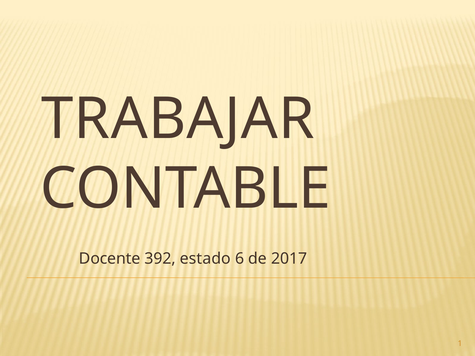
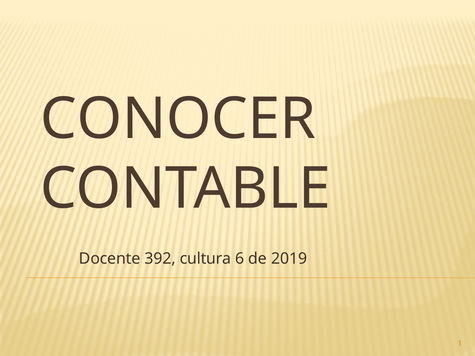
TRABAJAR: TRABAJAR -> CONOCER
estado: estado -> cultura
2017: 2017 -> 2019
